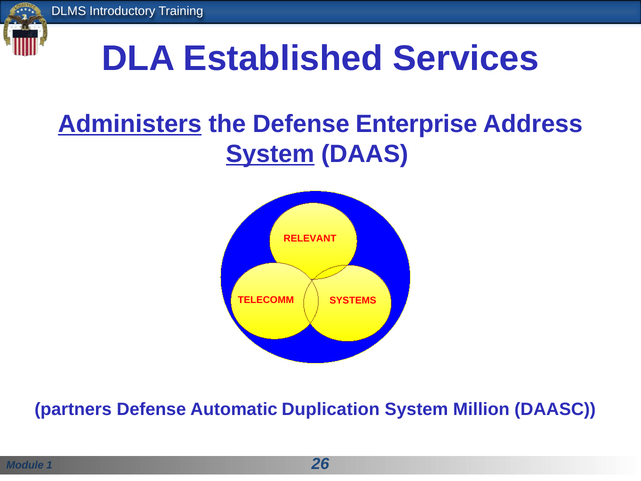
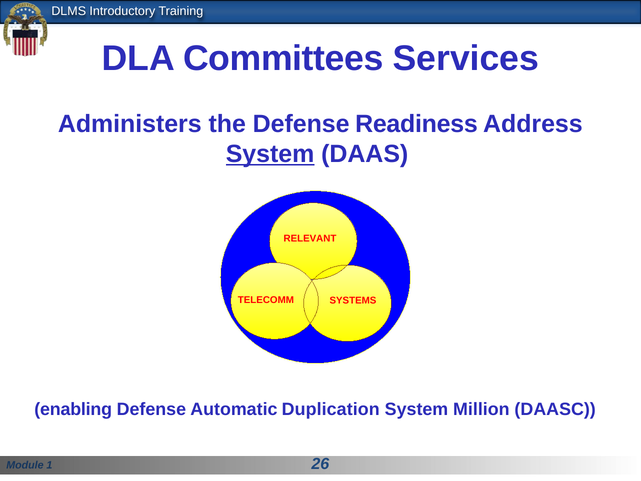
Established: Established -> Committees
Administers underline: present -> none
Enterprise: Enterprise -> Readiness
partners: partners -> enabling
